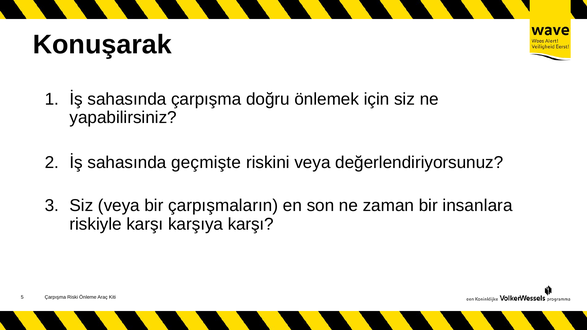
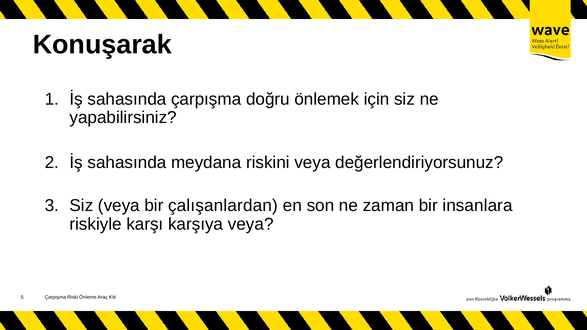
geçmişte: geçmişte -> meydana
çarpışmaların: çarpışmaların -> çalışanlardan
karşıya karşı: karşı -> veya
